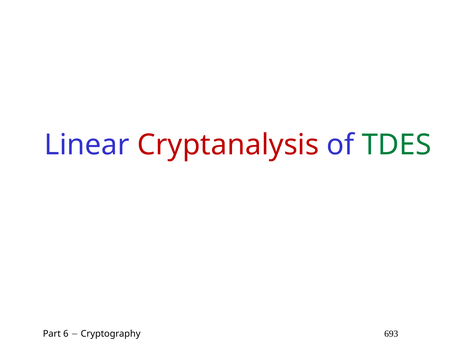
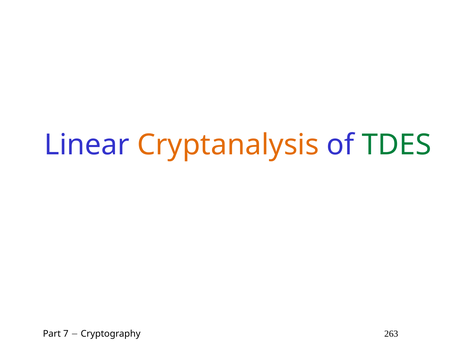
Cryptanalysis colour: red -> orange
6: 6 -> 7
693: 693 -> 263
